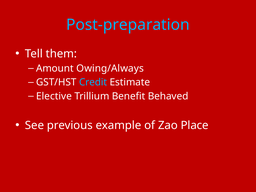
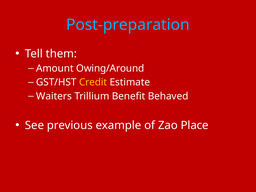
Owing/Always: Owing/Always -> Owing/Around
Credit colour: light blue -> yellow
Elective: Elective -> Waiters
